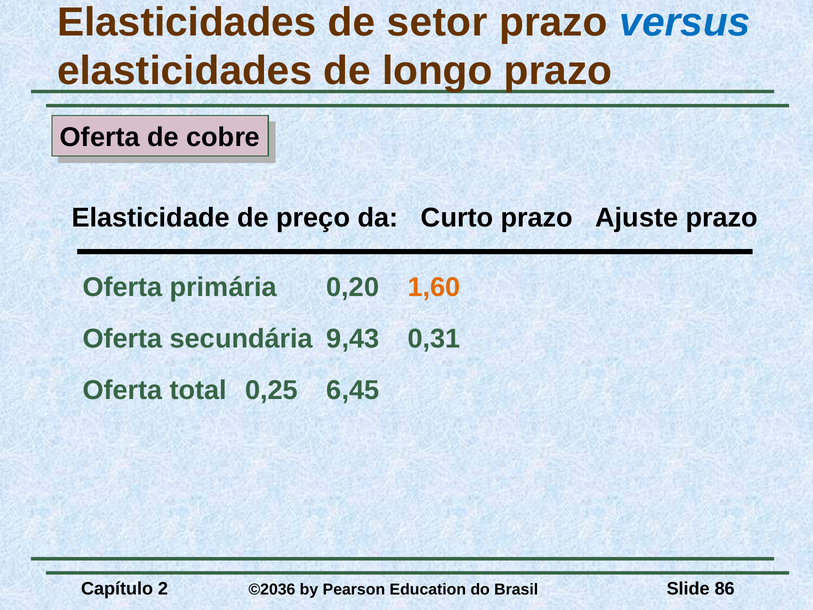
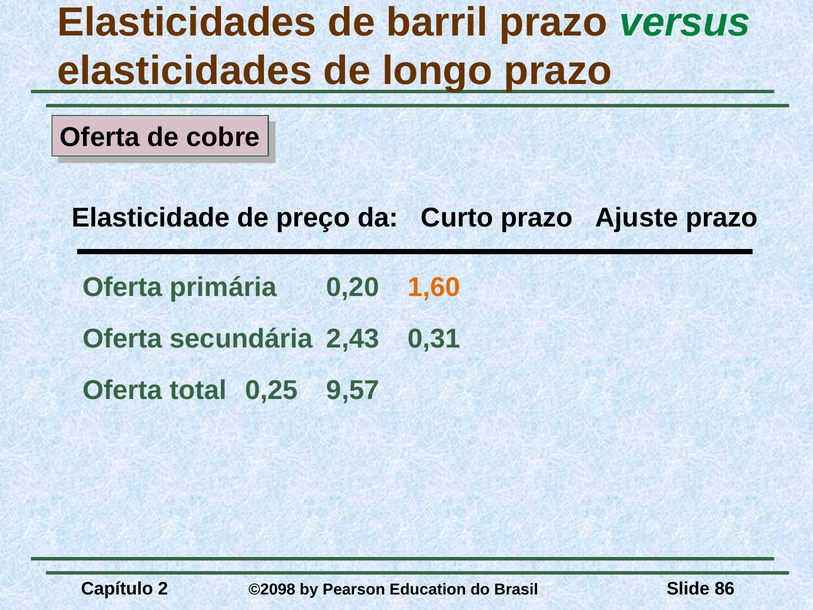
setor: setor -> barril
versus colour: blue -> green
9,43: 9,43 -> 2,43
6,45: 6,45 -> 9,57
©2036: ©2036 -> ©2098
